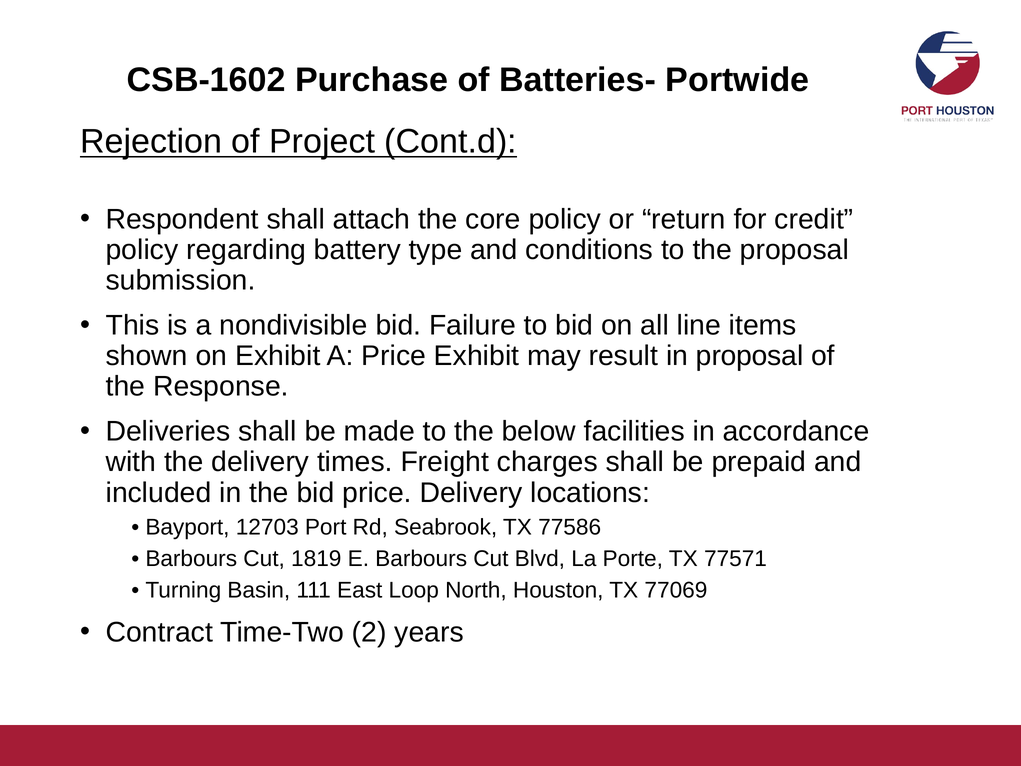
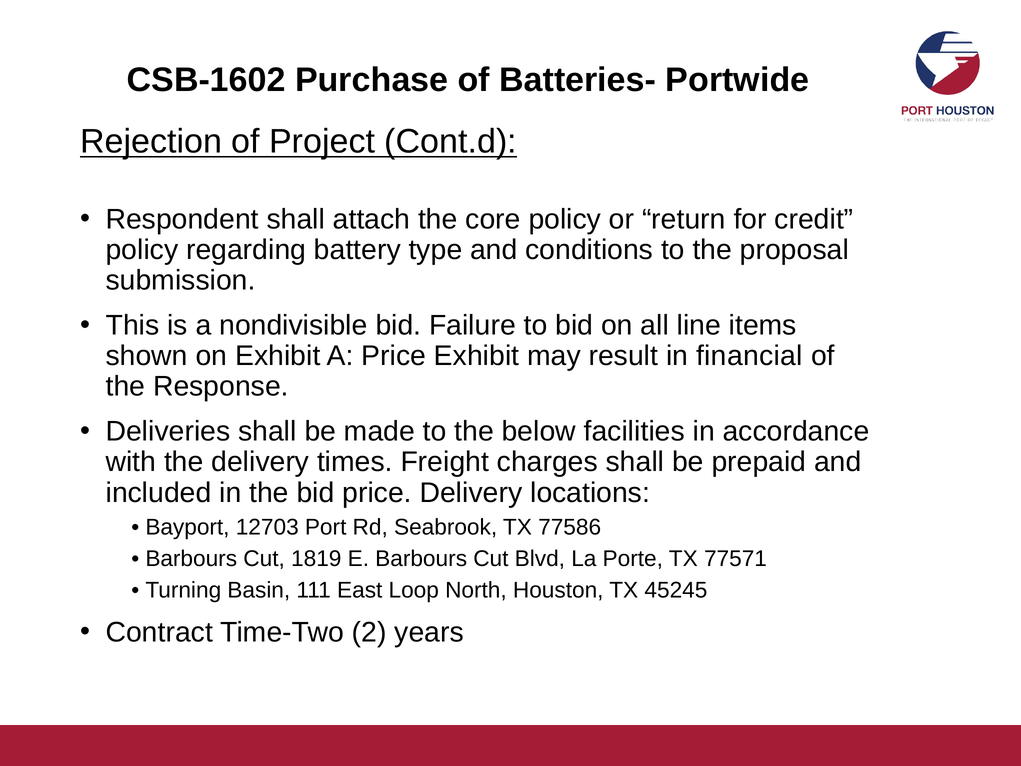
in proposal: proposal -> financial
77069: 77069 -> 45245
